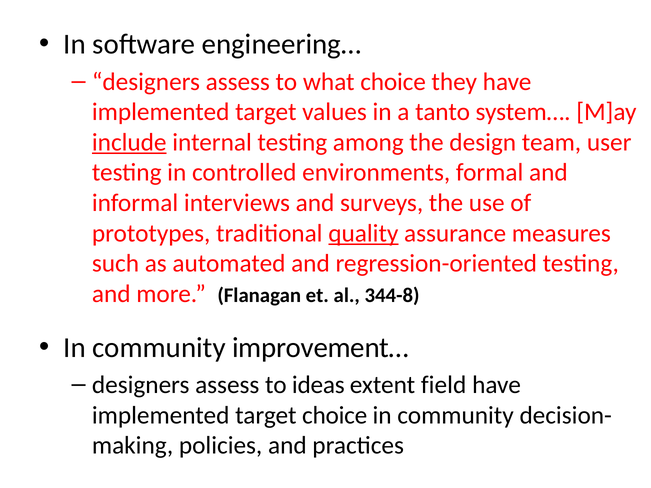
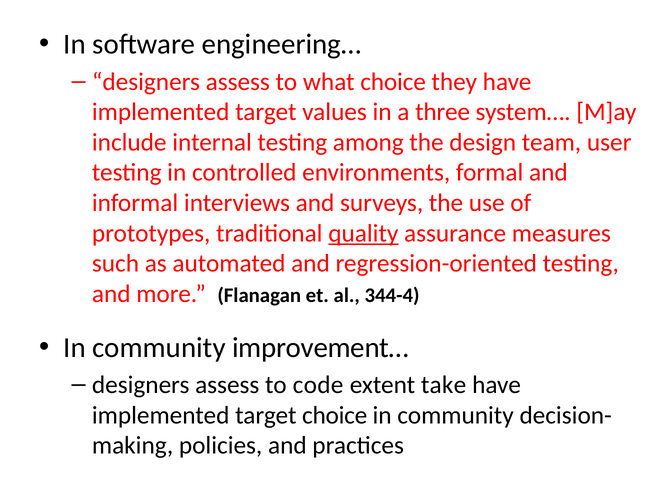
tanto: tanto -> three
include underline: present -> none
344-8: 344-8 -> 344-4
ideas: ideas -> code
field: field -> take
